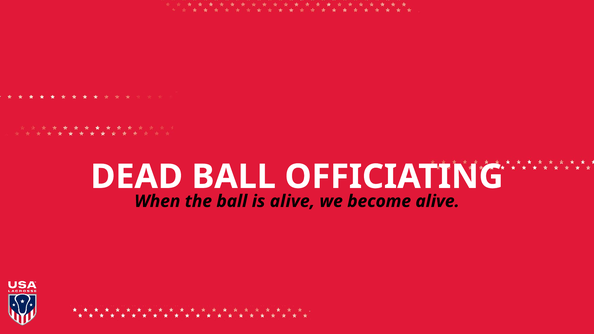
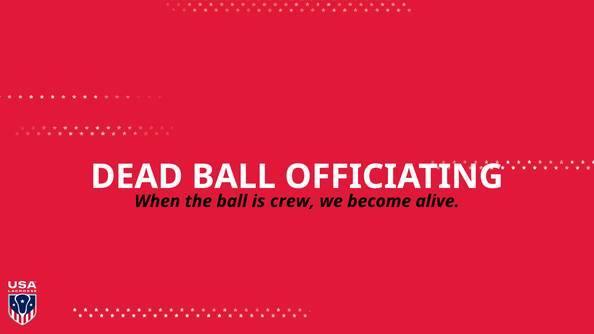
alive at (292, 201): alive -> crew
